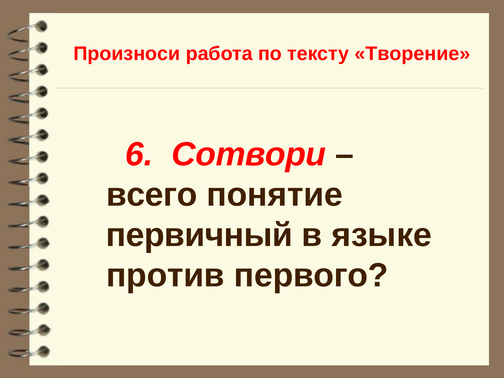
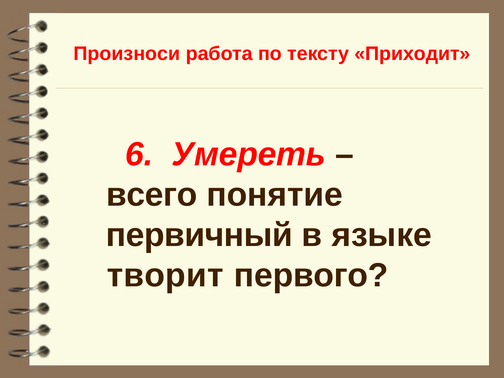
Творение: Творение -> Приходит
Сотвори: Сотвори -> Умереть
против: против -> творит
